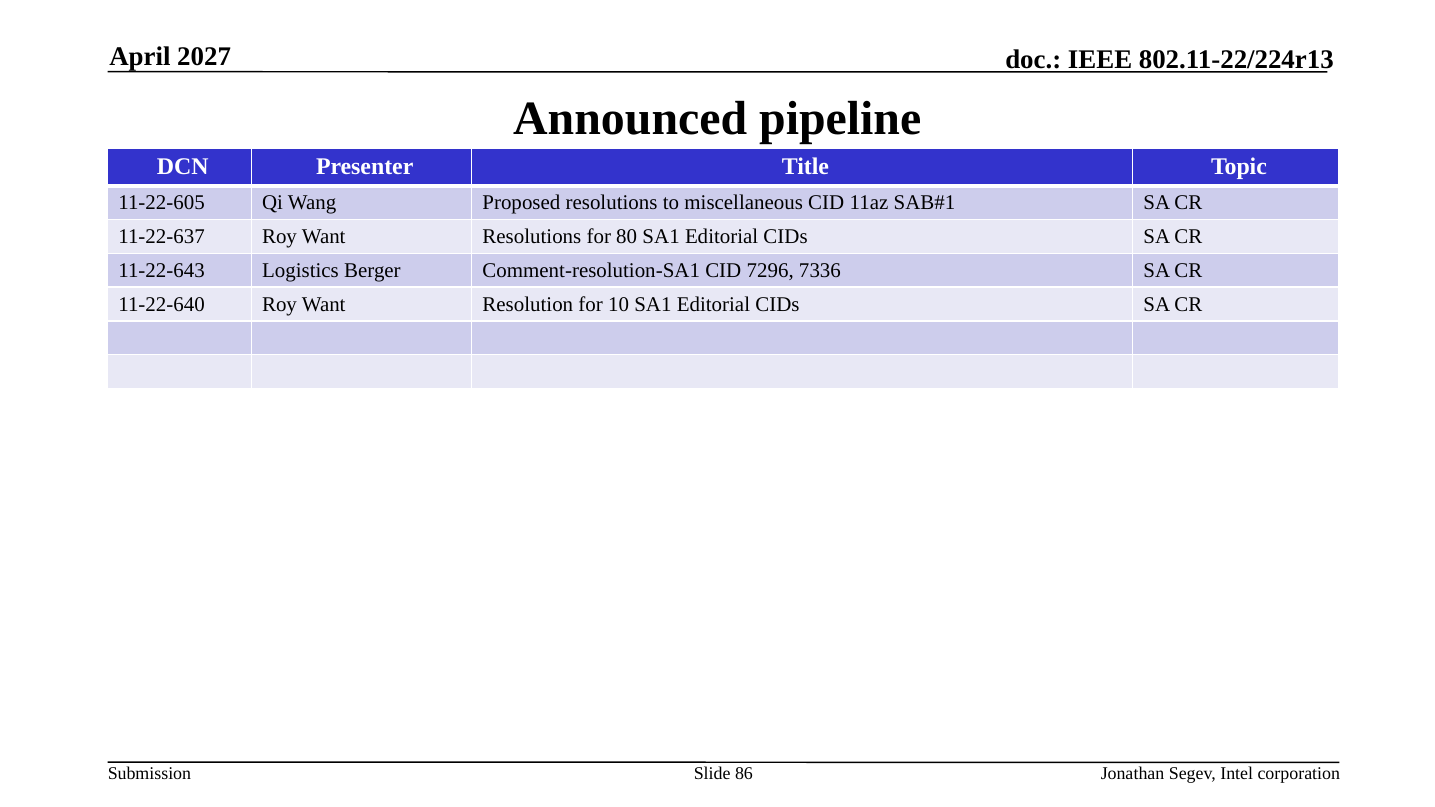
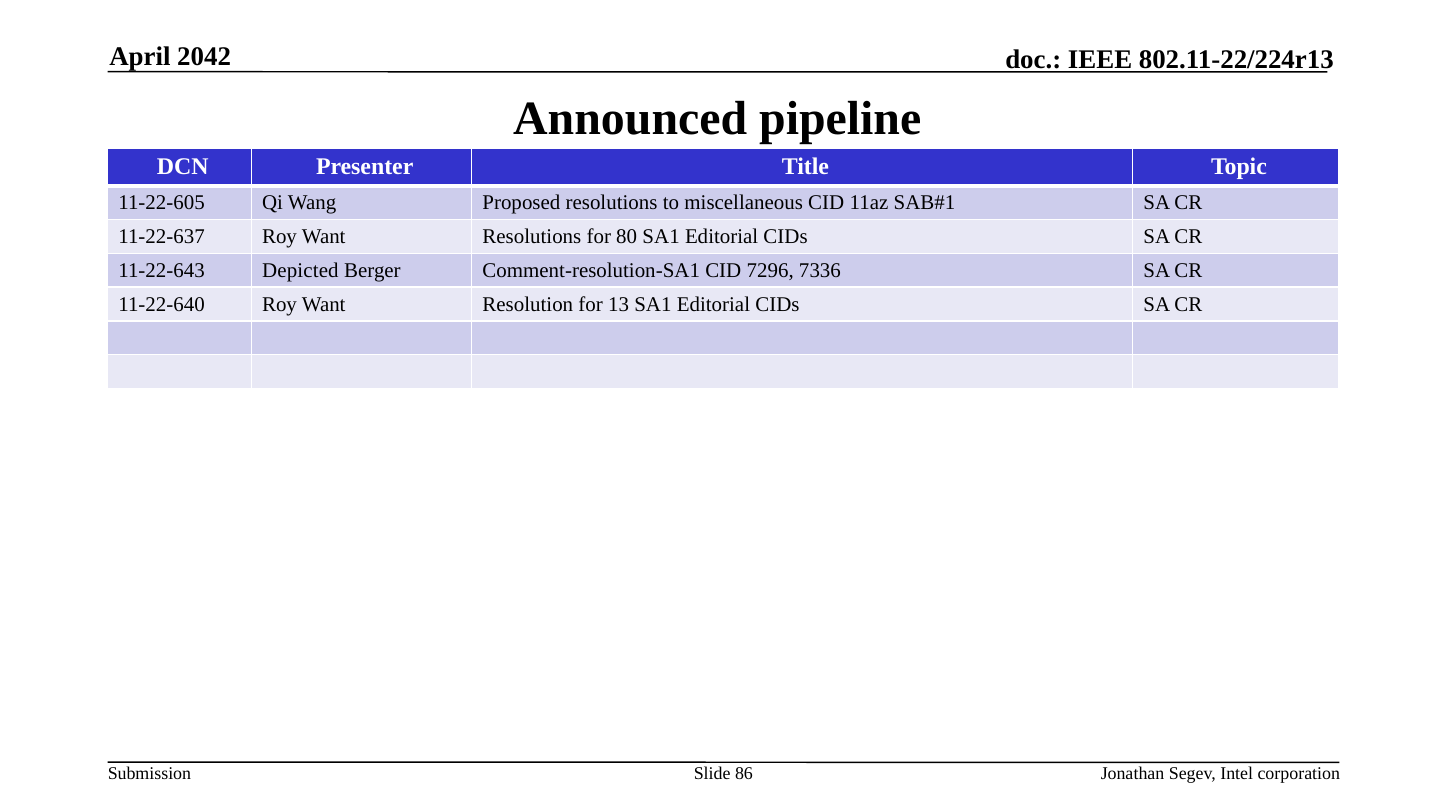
2027: 2027 -> 2042
Logistics: Logistics -> Depicted
10: 10 -> 13
